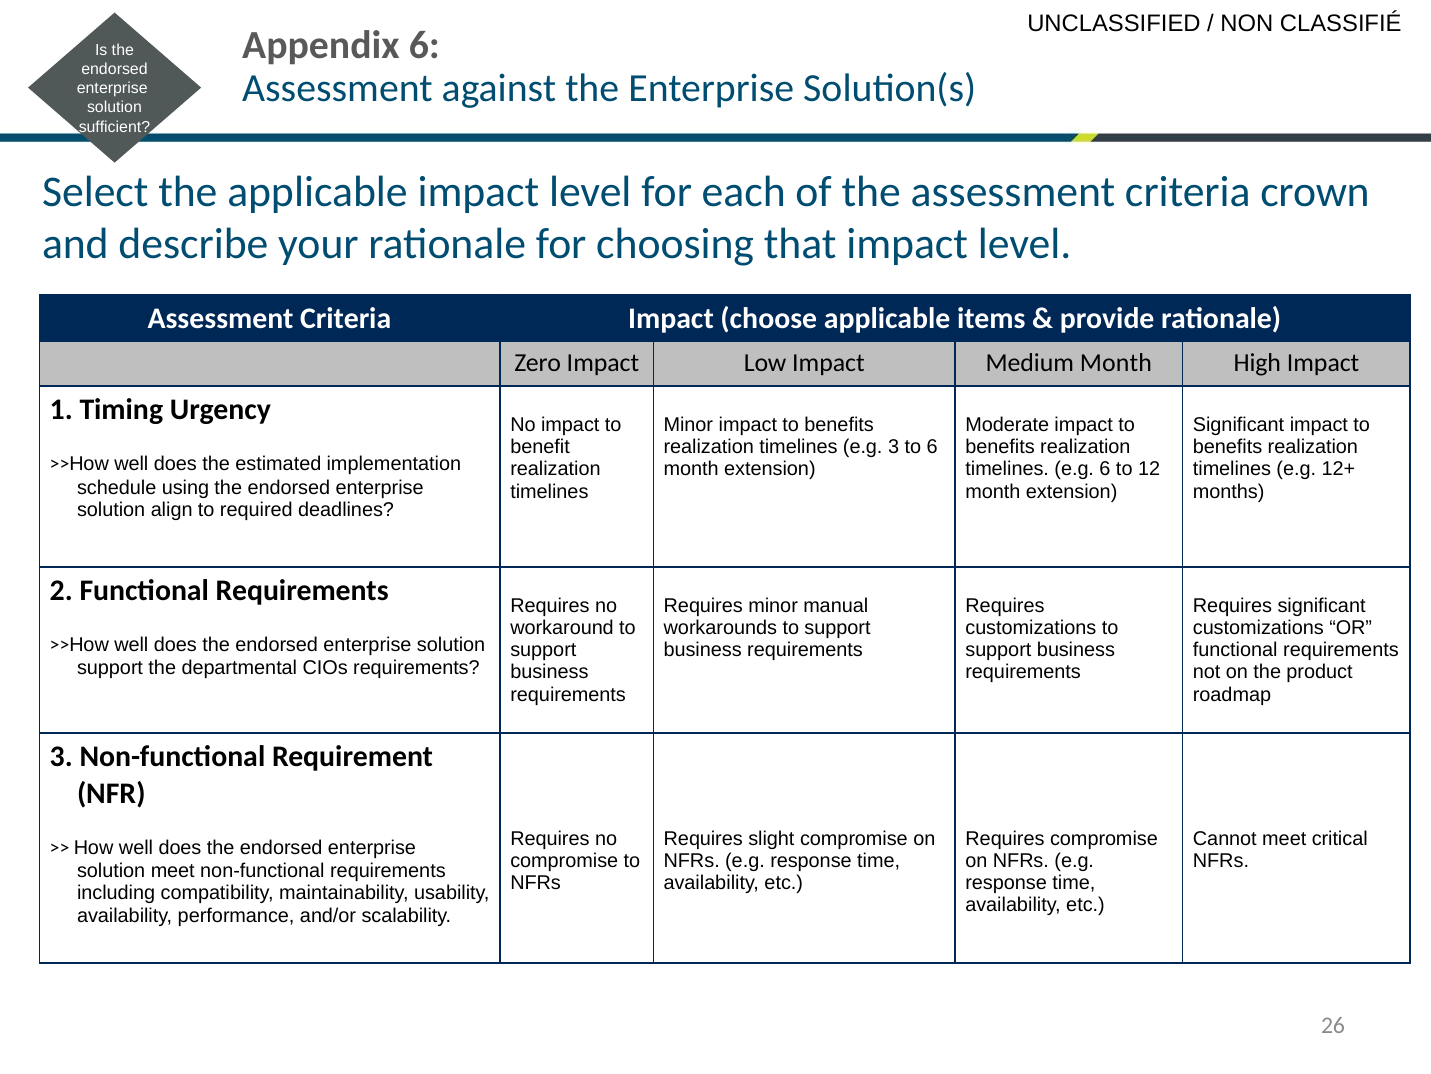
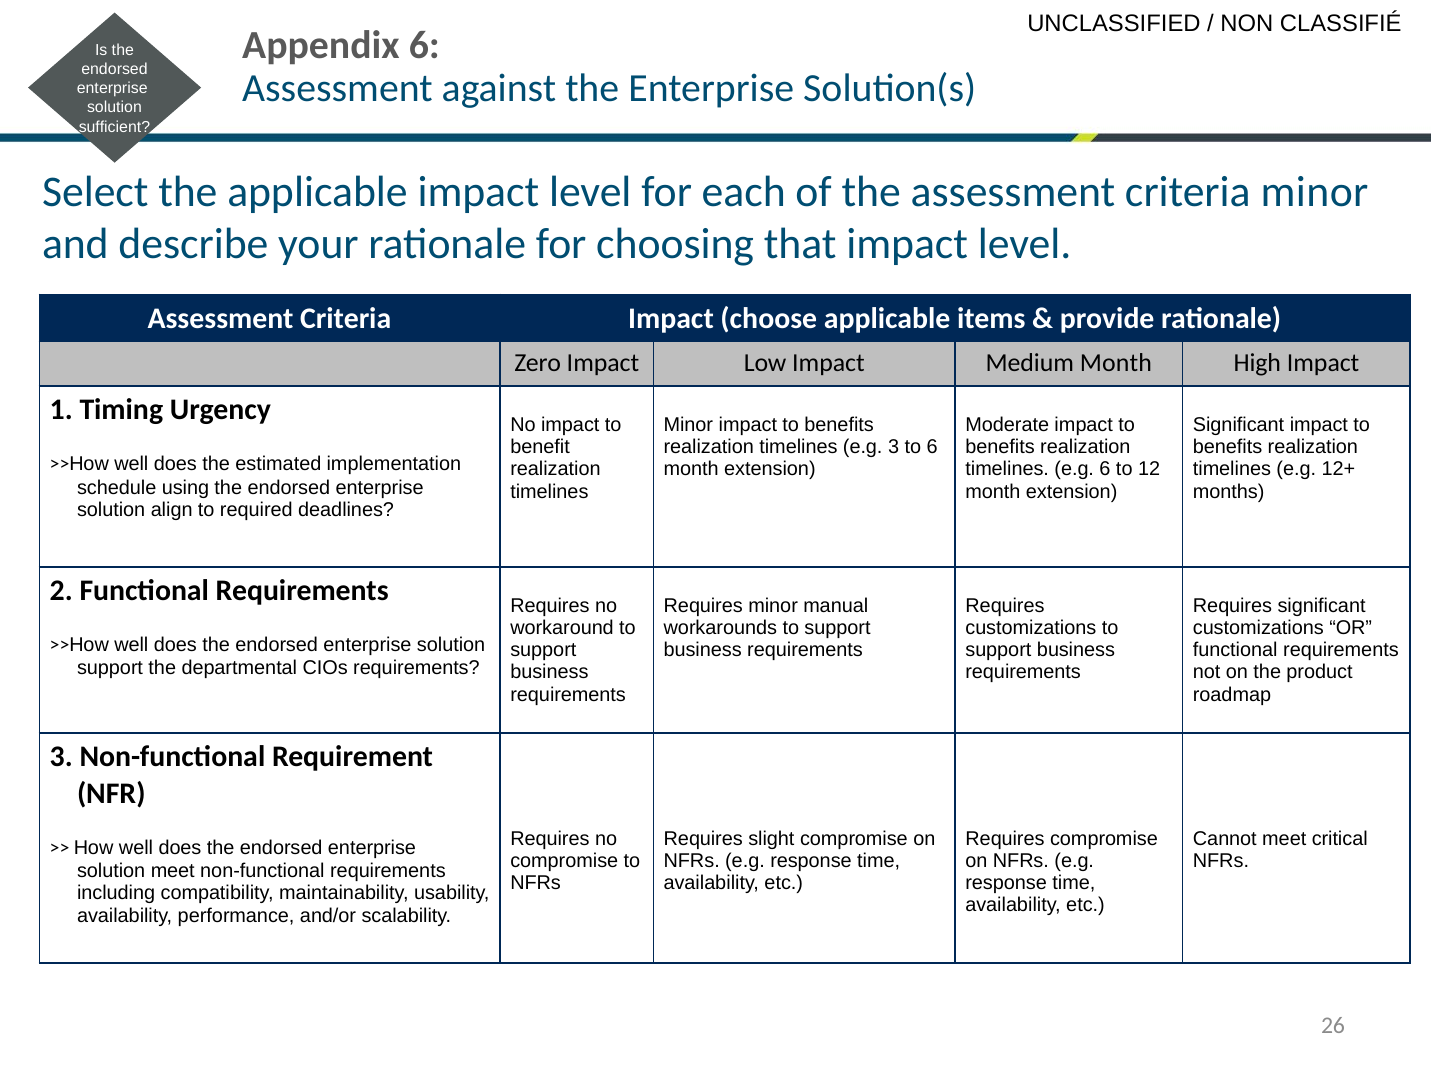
criteria crown: crown -> minor
